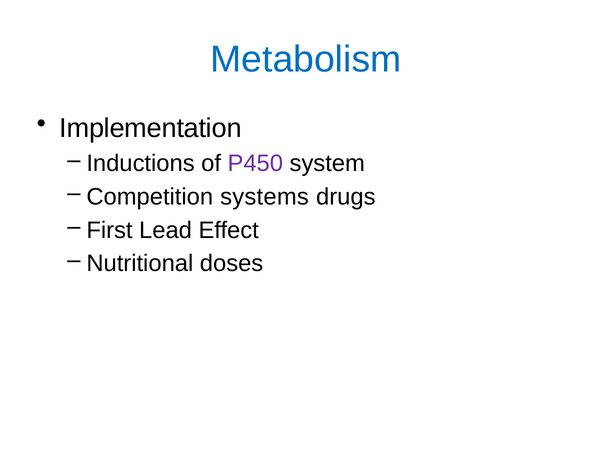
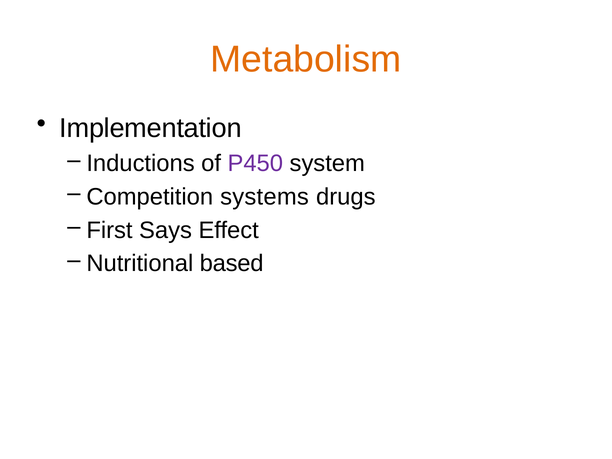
Metabolism colour: blue -> orange
Lead: Lead -> Says
doses: doses -> based
